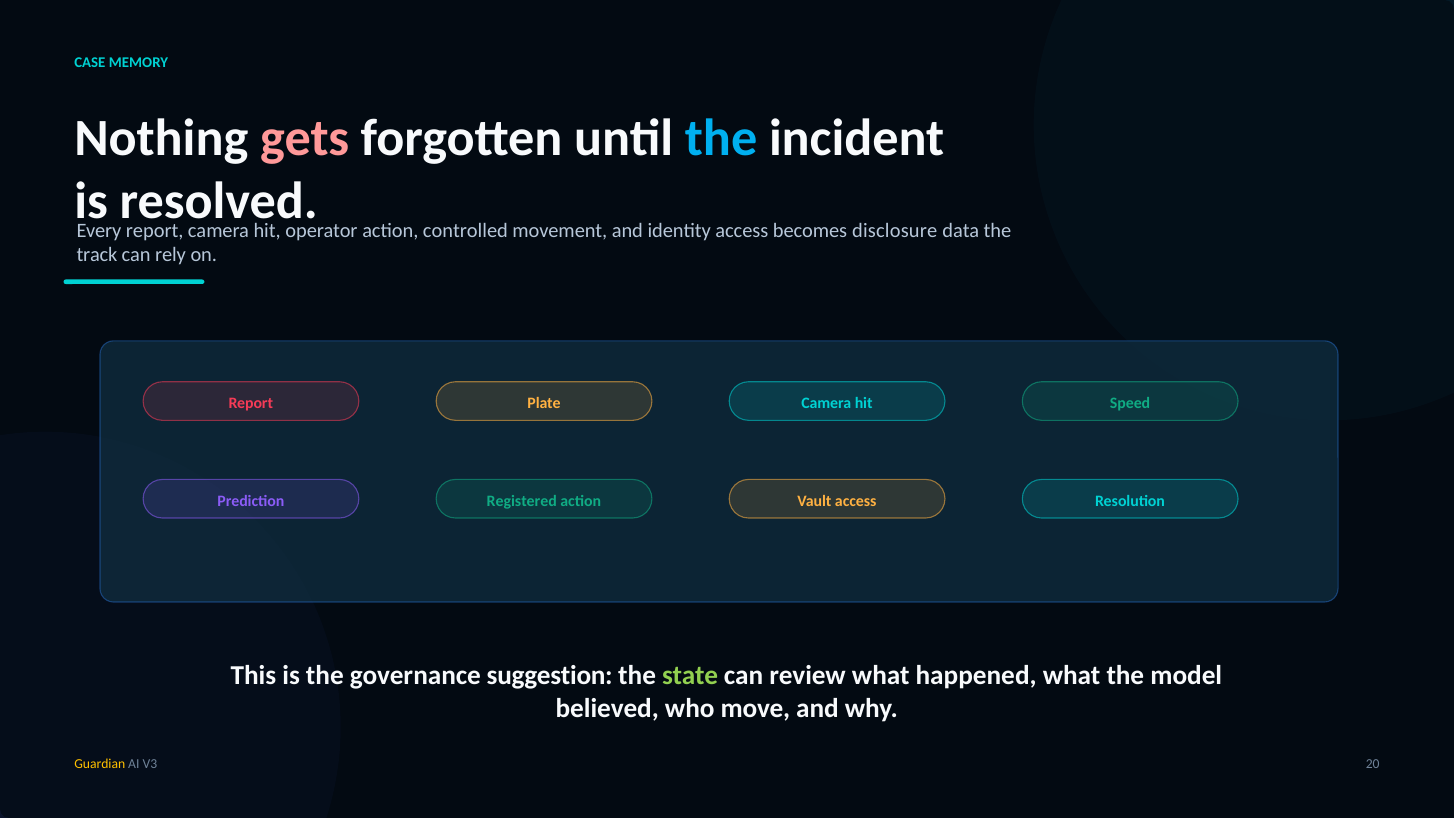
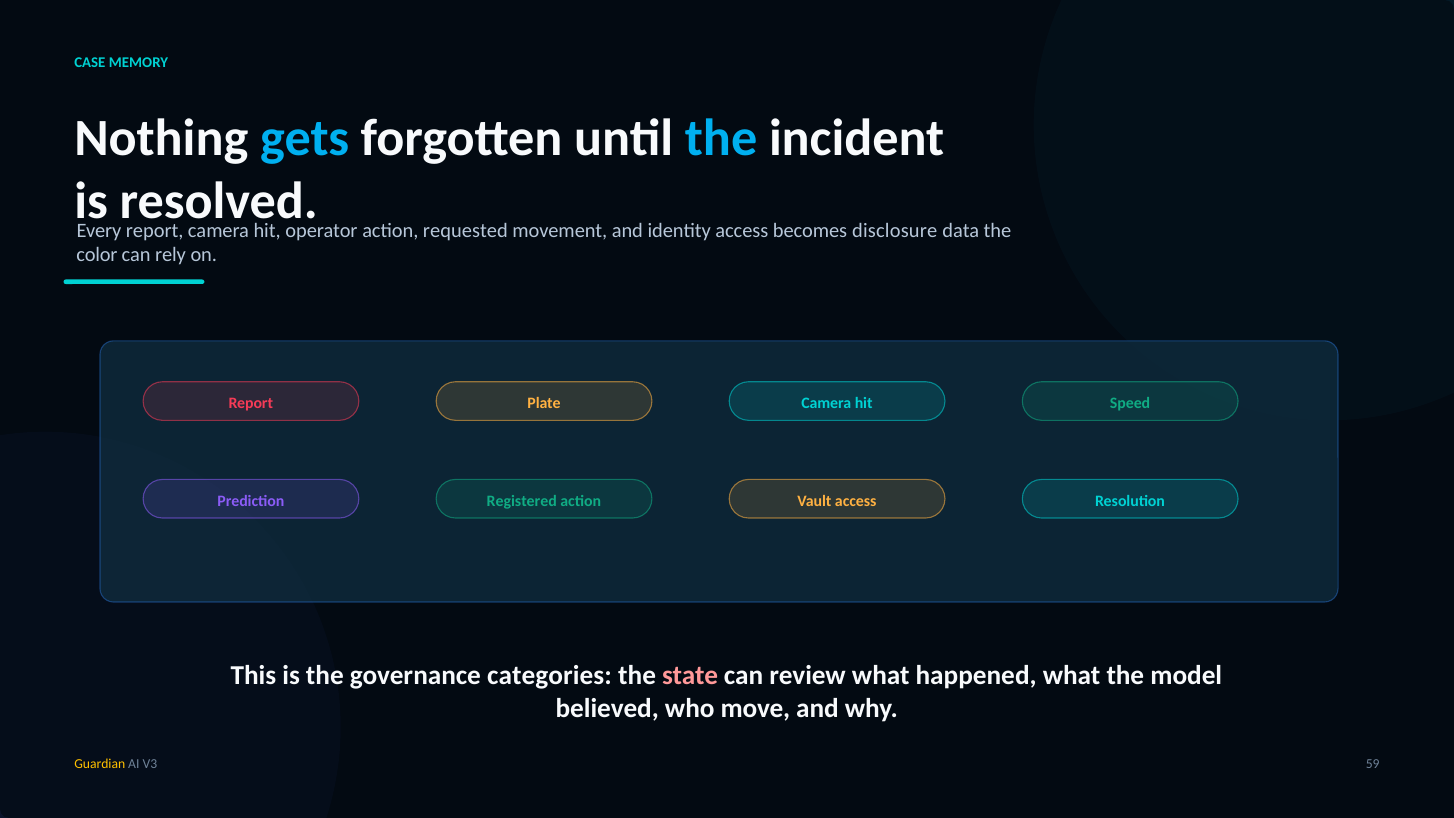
gets colour: pink -> light blue
controlled: controlled -> requested
track: track -> color
suggestion: suggestion -> categories
state colour: light green -> pink
20: 20 -> 59
